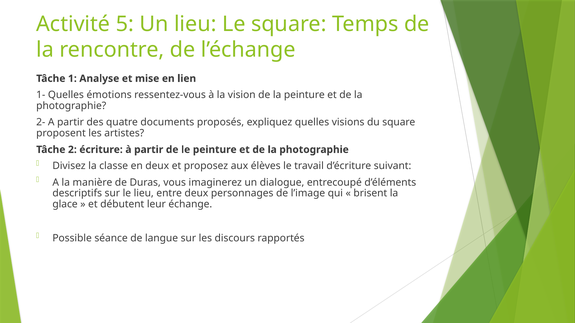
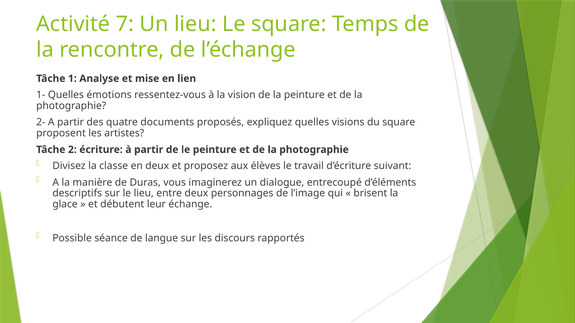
5: 5 -> 7
